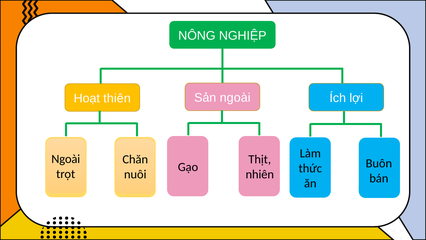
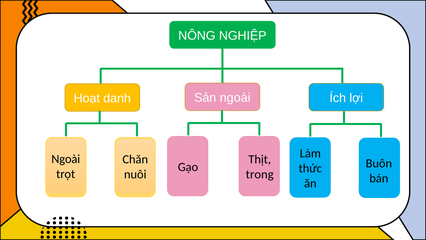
thiên: thiên -> danh
nhiên: nhiên -> trong
